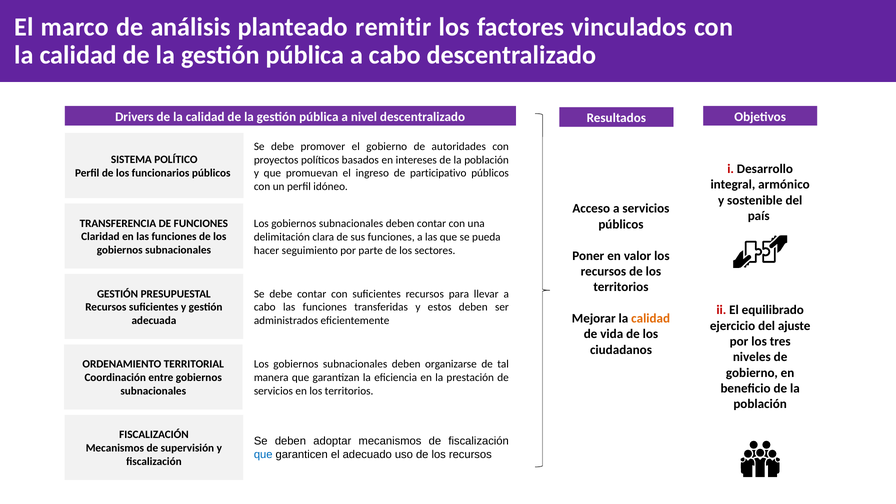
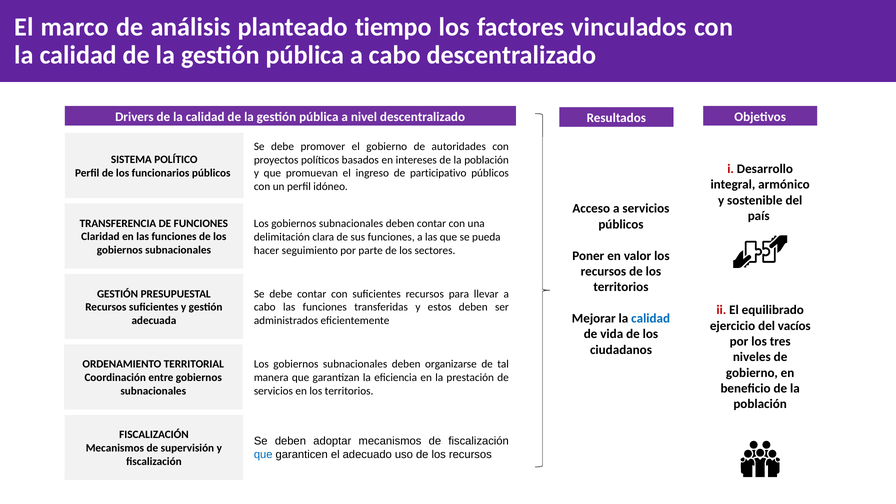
remitir: remitir -> tiempo
calidad at (651, 318) colour: orange -> blue
ajuste: ajuste -> vacíos
